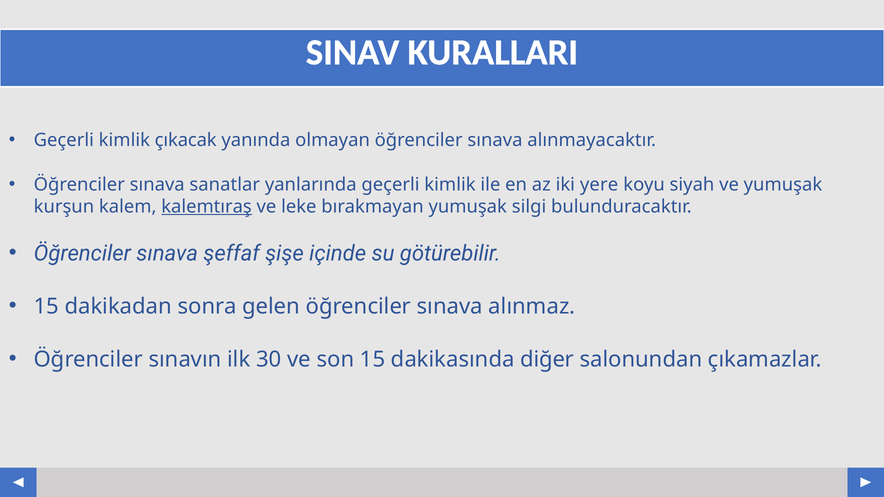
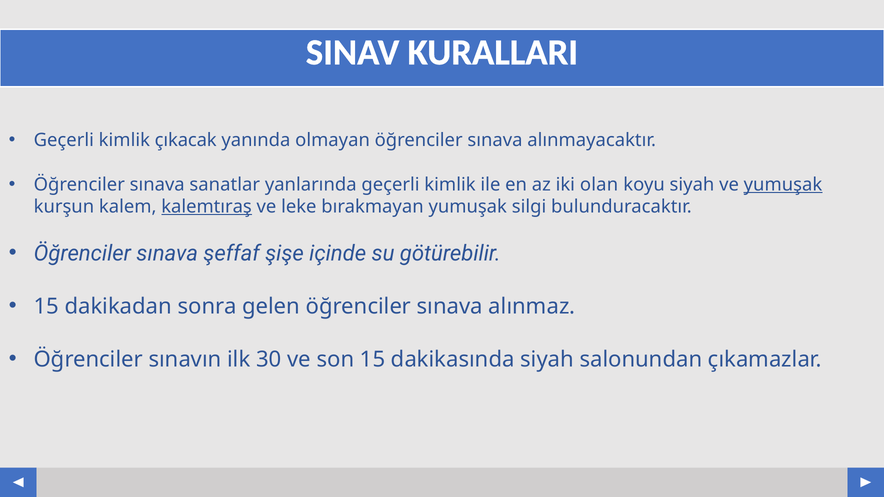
yere: yere -> olan
yumuşak at (783, 185) underline: none -> present
dakikasında diğer: diğer -> siyah
